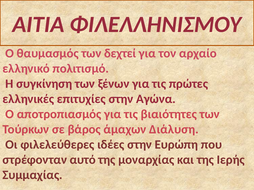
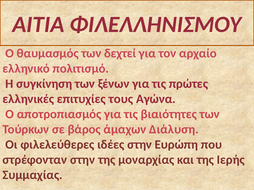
επιτυχίες στην: στην -> τους
στρέφονταν αυτό: αυτό -> στην
